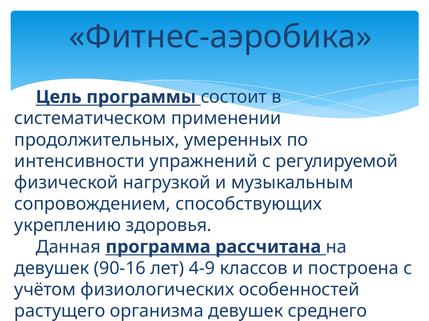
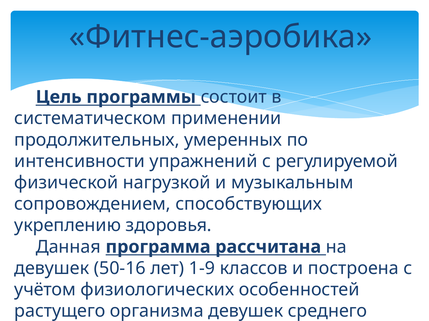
90-16: 90-16 -> 50-16
4-9: 4-9 -> 1-9
